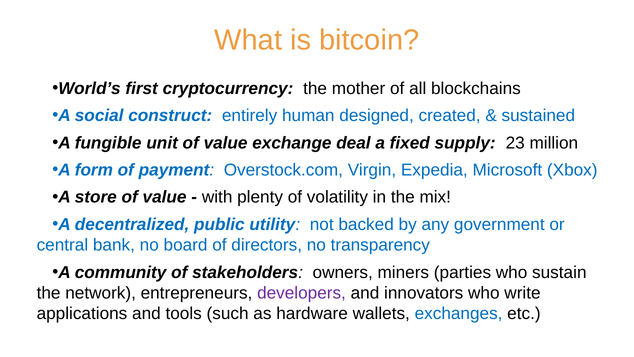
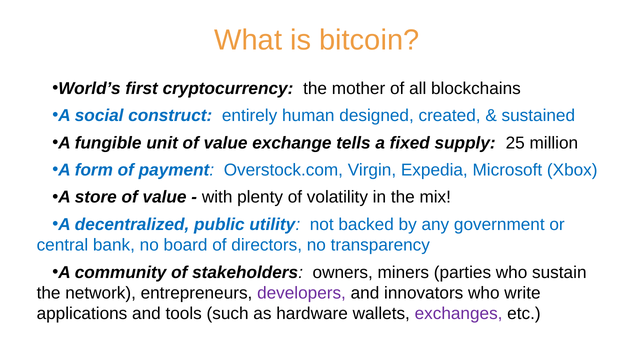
deal: deal -> tells
23: 23 -> 25
exchanges colour: blue -> purple
